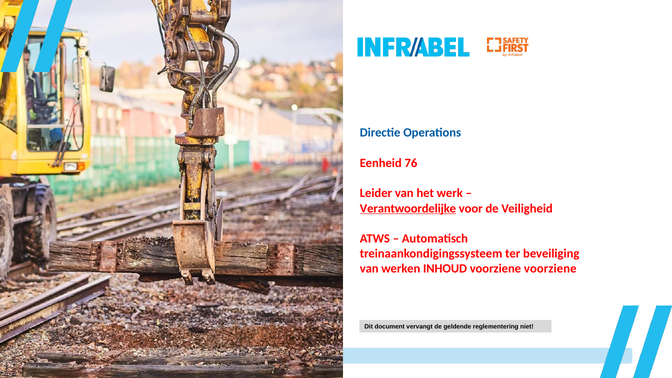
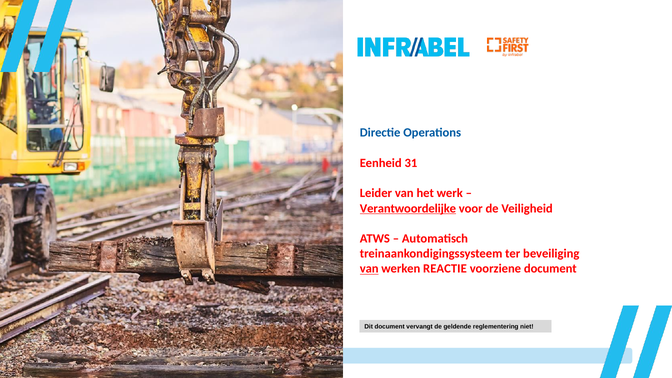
76: 76 -> 31
van at (369, 269) underline: none -> present
INHOUD: INHOUD -> REACTIE
voorziene voorziene: voorziene -> document
